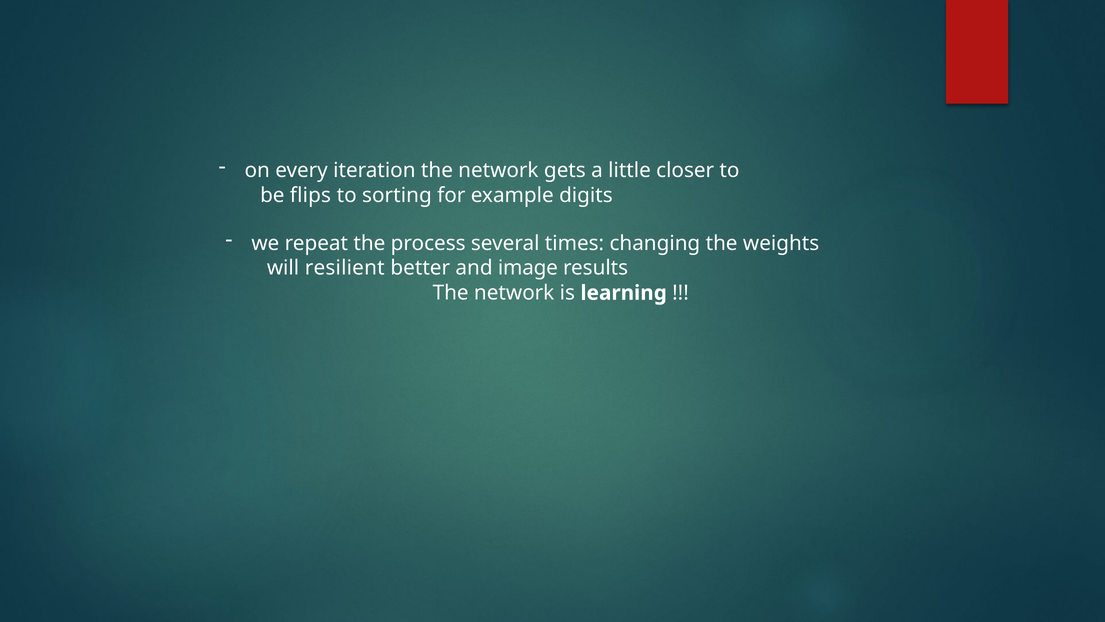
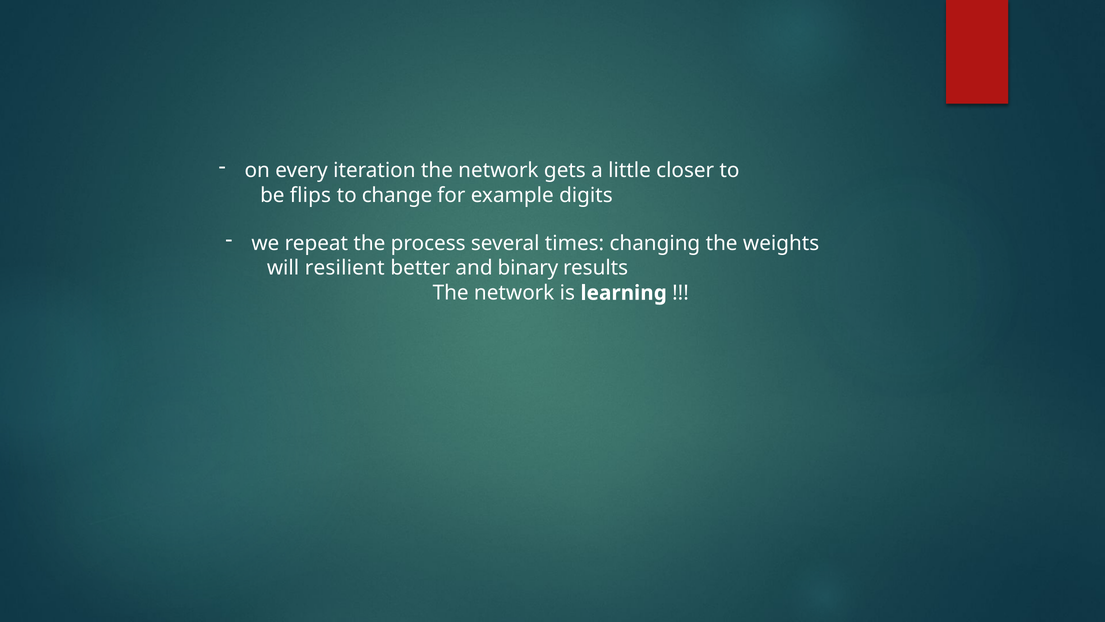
sorting: sorting -> change
image: image -> binary
